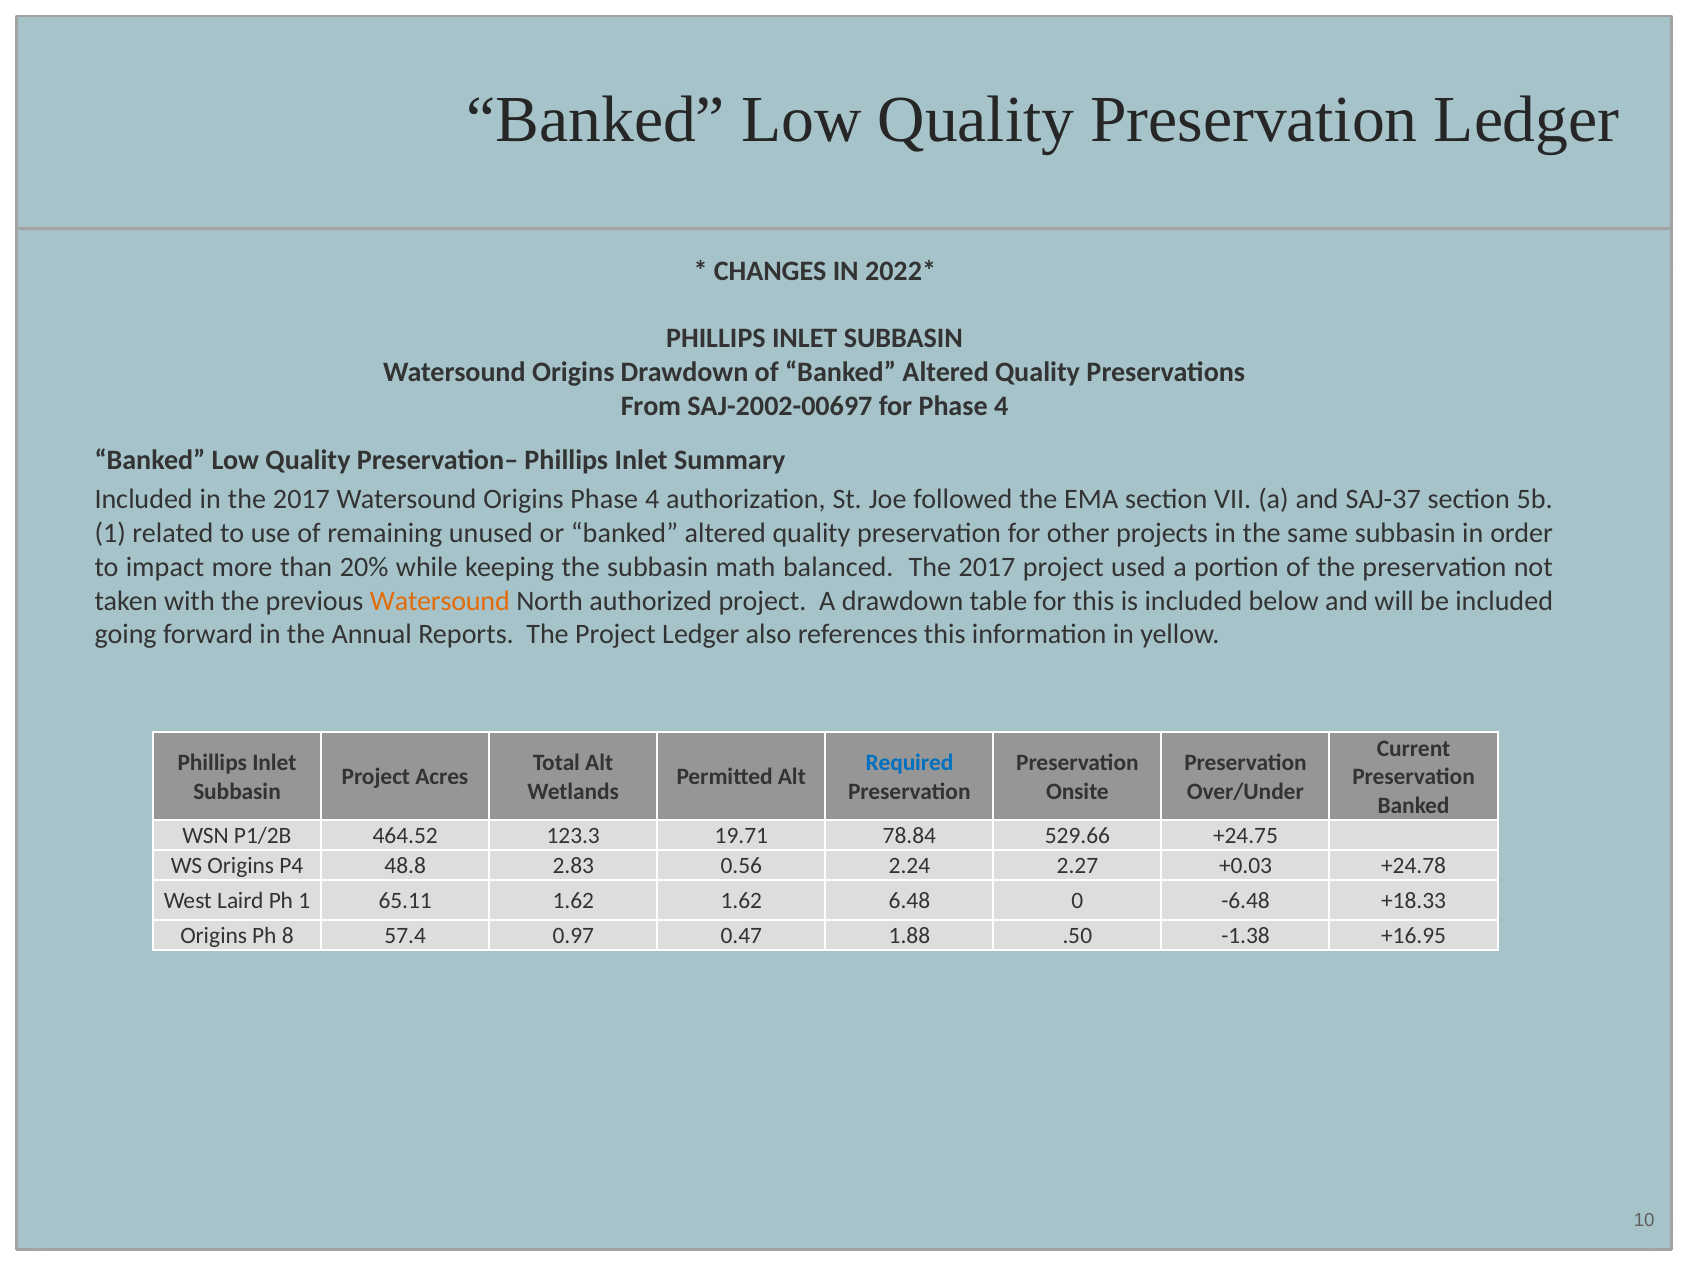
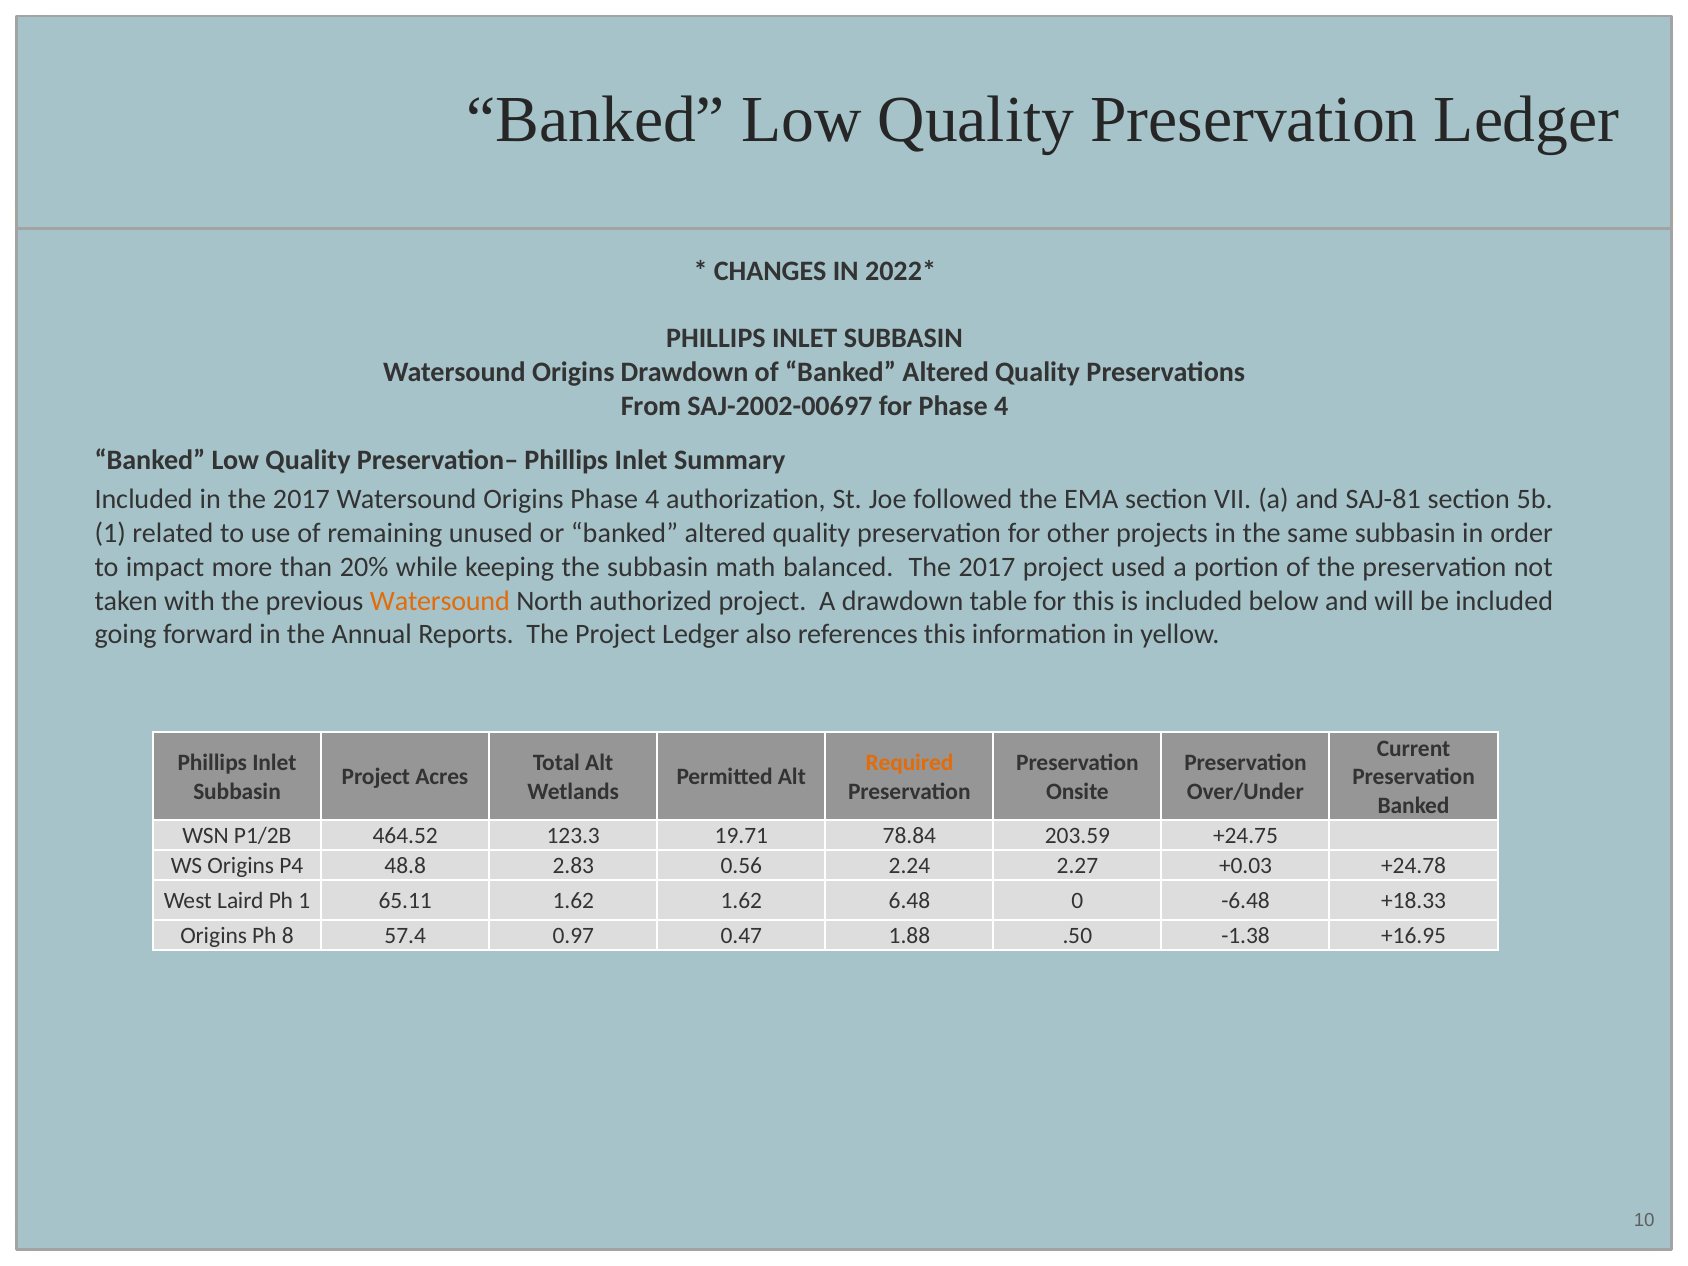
SAJ-37: SAJ-37 -> SAJ-81
Required colour: blue -> orange
529.66: 529.66 -> 203.59
